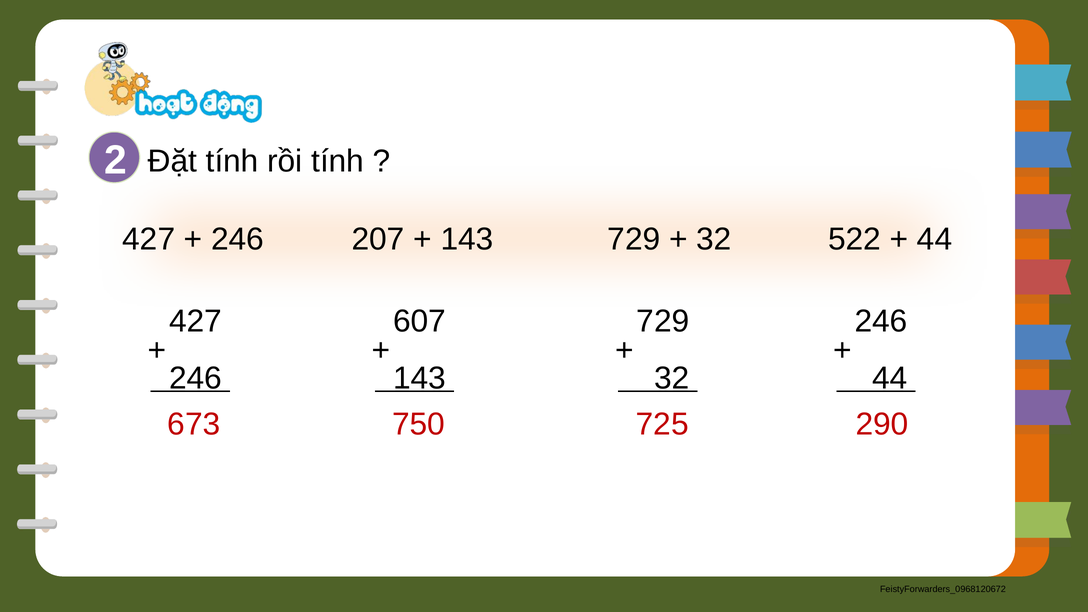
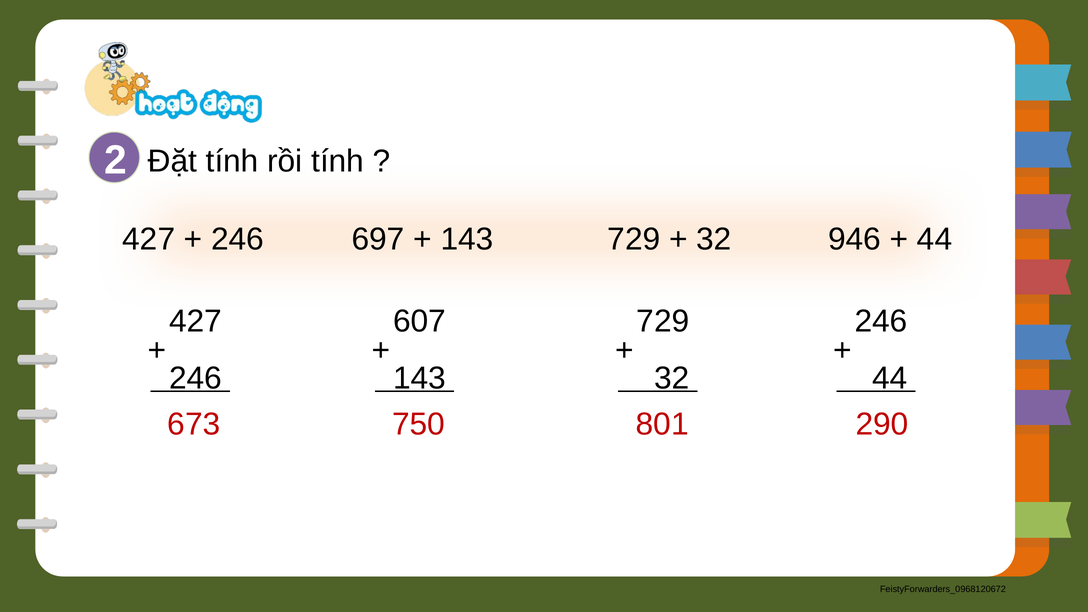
207: 207 -> 697
522: 522 -> 946
725: 725 -> 801
